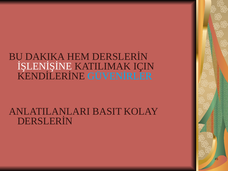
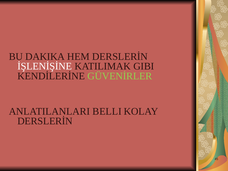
IÇIN: IÇIN -> GIBI
GÜVENİRLER colour: light blue -> light green
BASIT: BASIT -> BELLI
